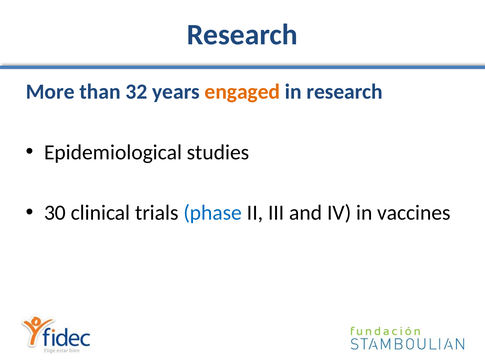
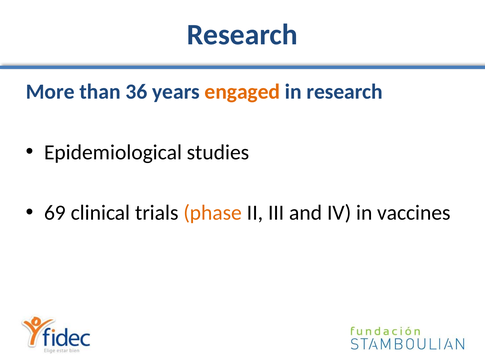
32: 32 -> 36
30: 30 -> 69
phase colour: blue -> orange
